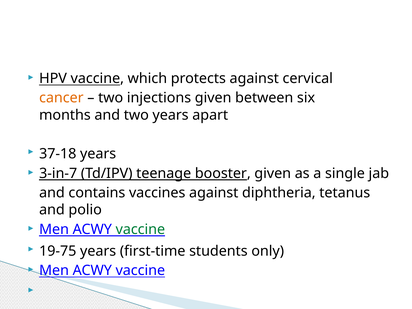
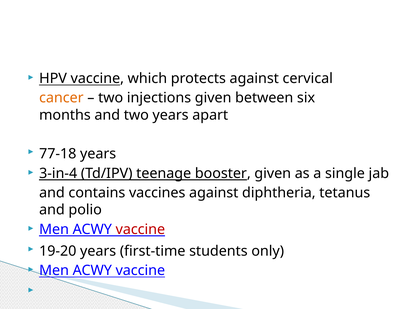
37-18: 37-18 -> 77-18
3-in-7: 3-in-7 -> 3-in-4
vaccine at (140, 229) colour: green -> red
19-75: 19-75 -> 19-20
